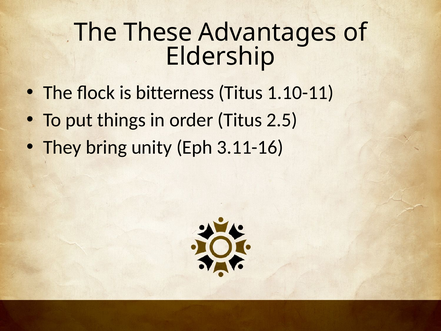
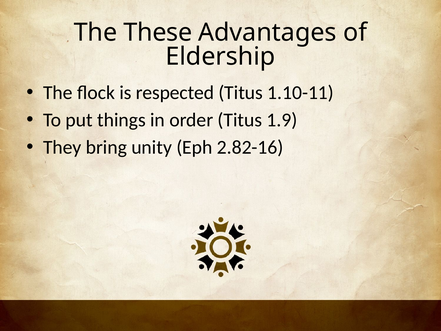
bitterness: bitterness -> respected
2.5: 2.5 -> 1.9
3.11-16: 3.11-16 -> 2.82-16
